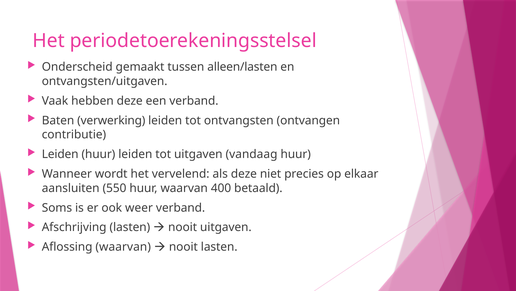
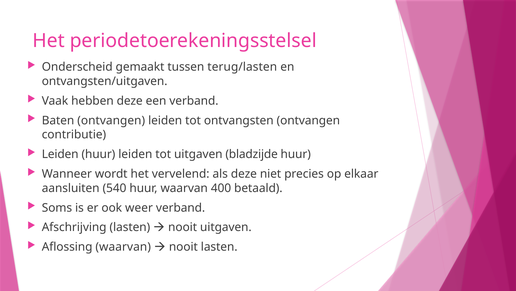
alleen/lasten: alleen/lasten -> terug/lasten
Baten verwerking: verwerking -> ontvangen
vandaag: vandaag -> bladzijde
550: 550 -> 540
